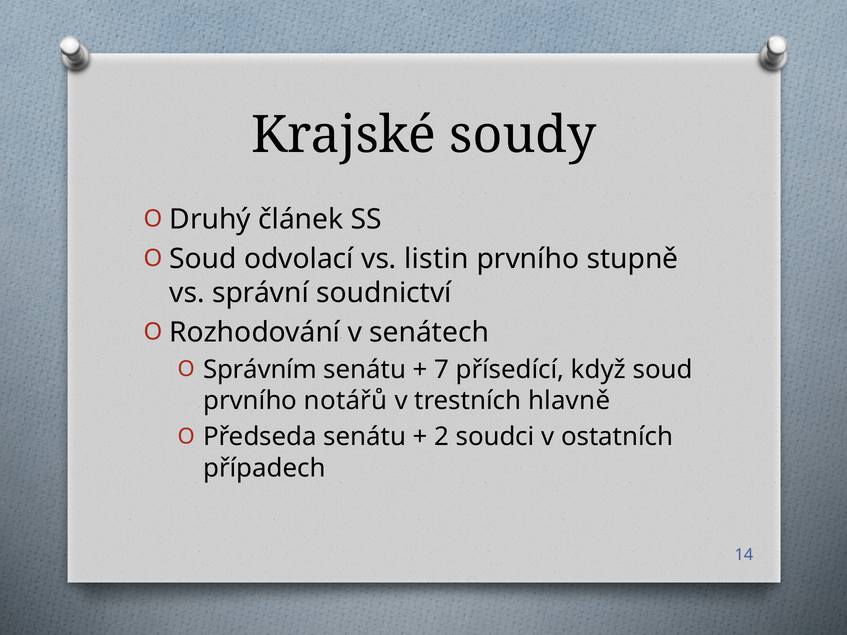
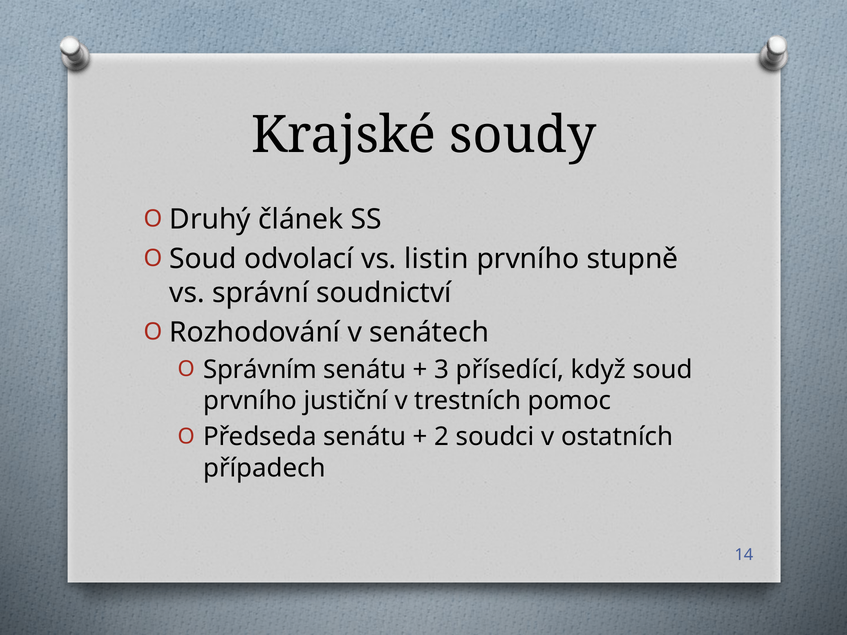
7: 7 -> 3
notářů: notářů -> justiční
hlavně: hlavně -> pomoc
